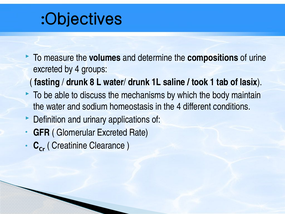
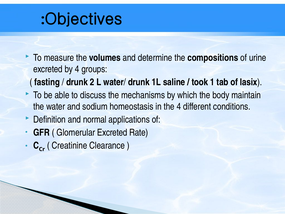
8: 8 -> 2
urinary: urinary -> normal
